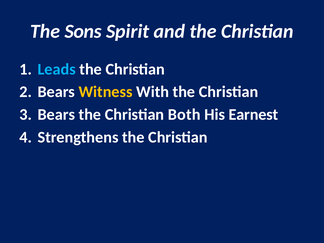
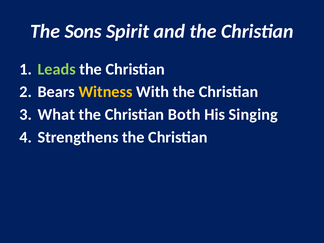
Leads colour: light blue -> light green
Bears at (56, 115): Bears -> What
Earnest: Earnest -> Singing
